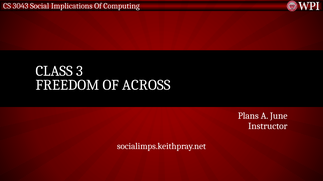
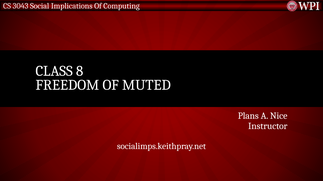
3: 3 -> 8
ACROSS: ACROSS -> MUTED
June: June -> Nice
